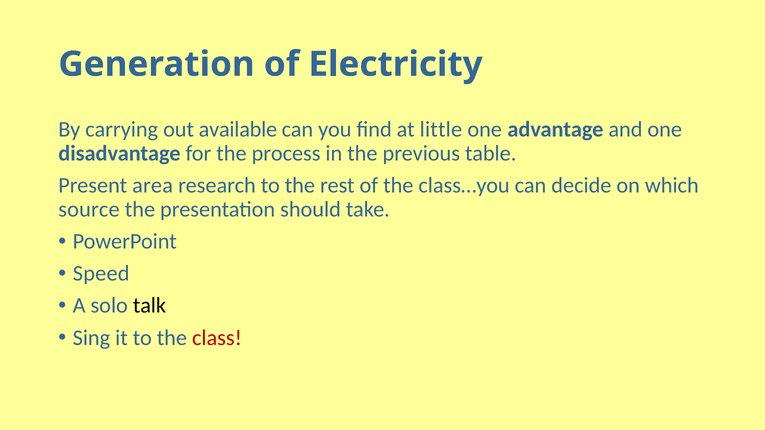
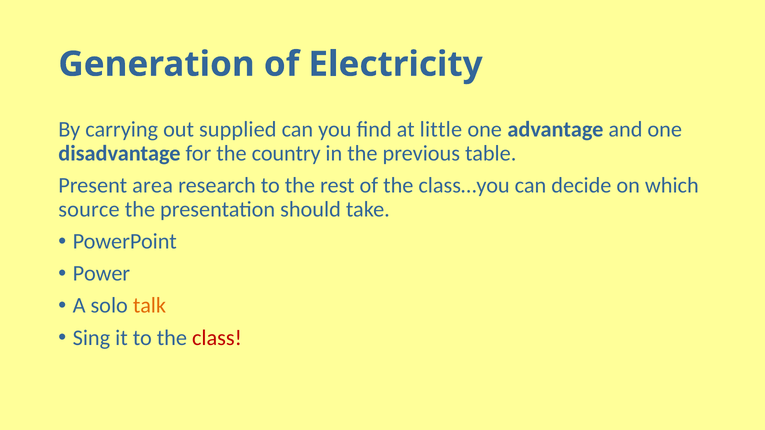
available: available -> supplied
process: process -> country
Speed: Speed -> Power
talk colour: black -> orange
